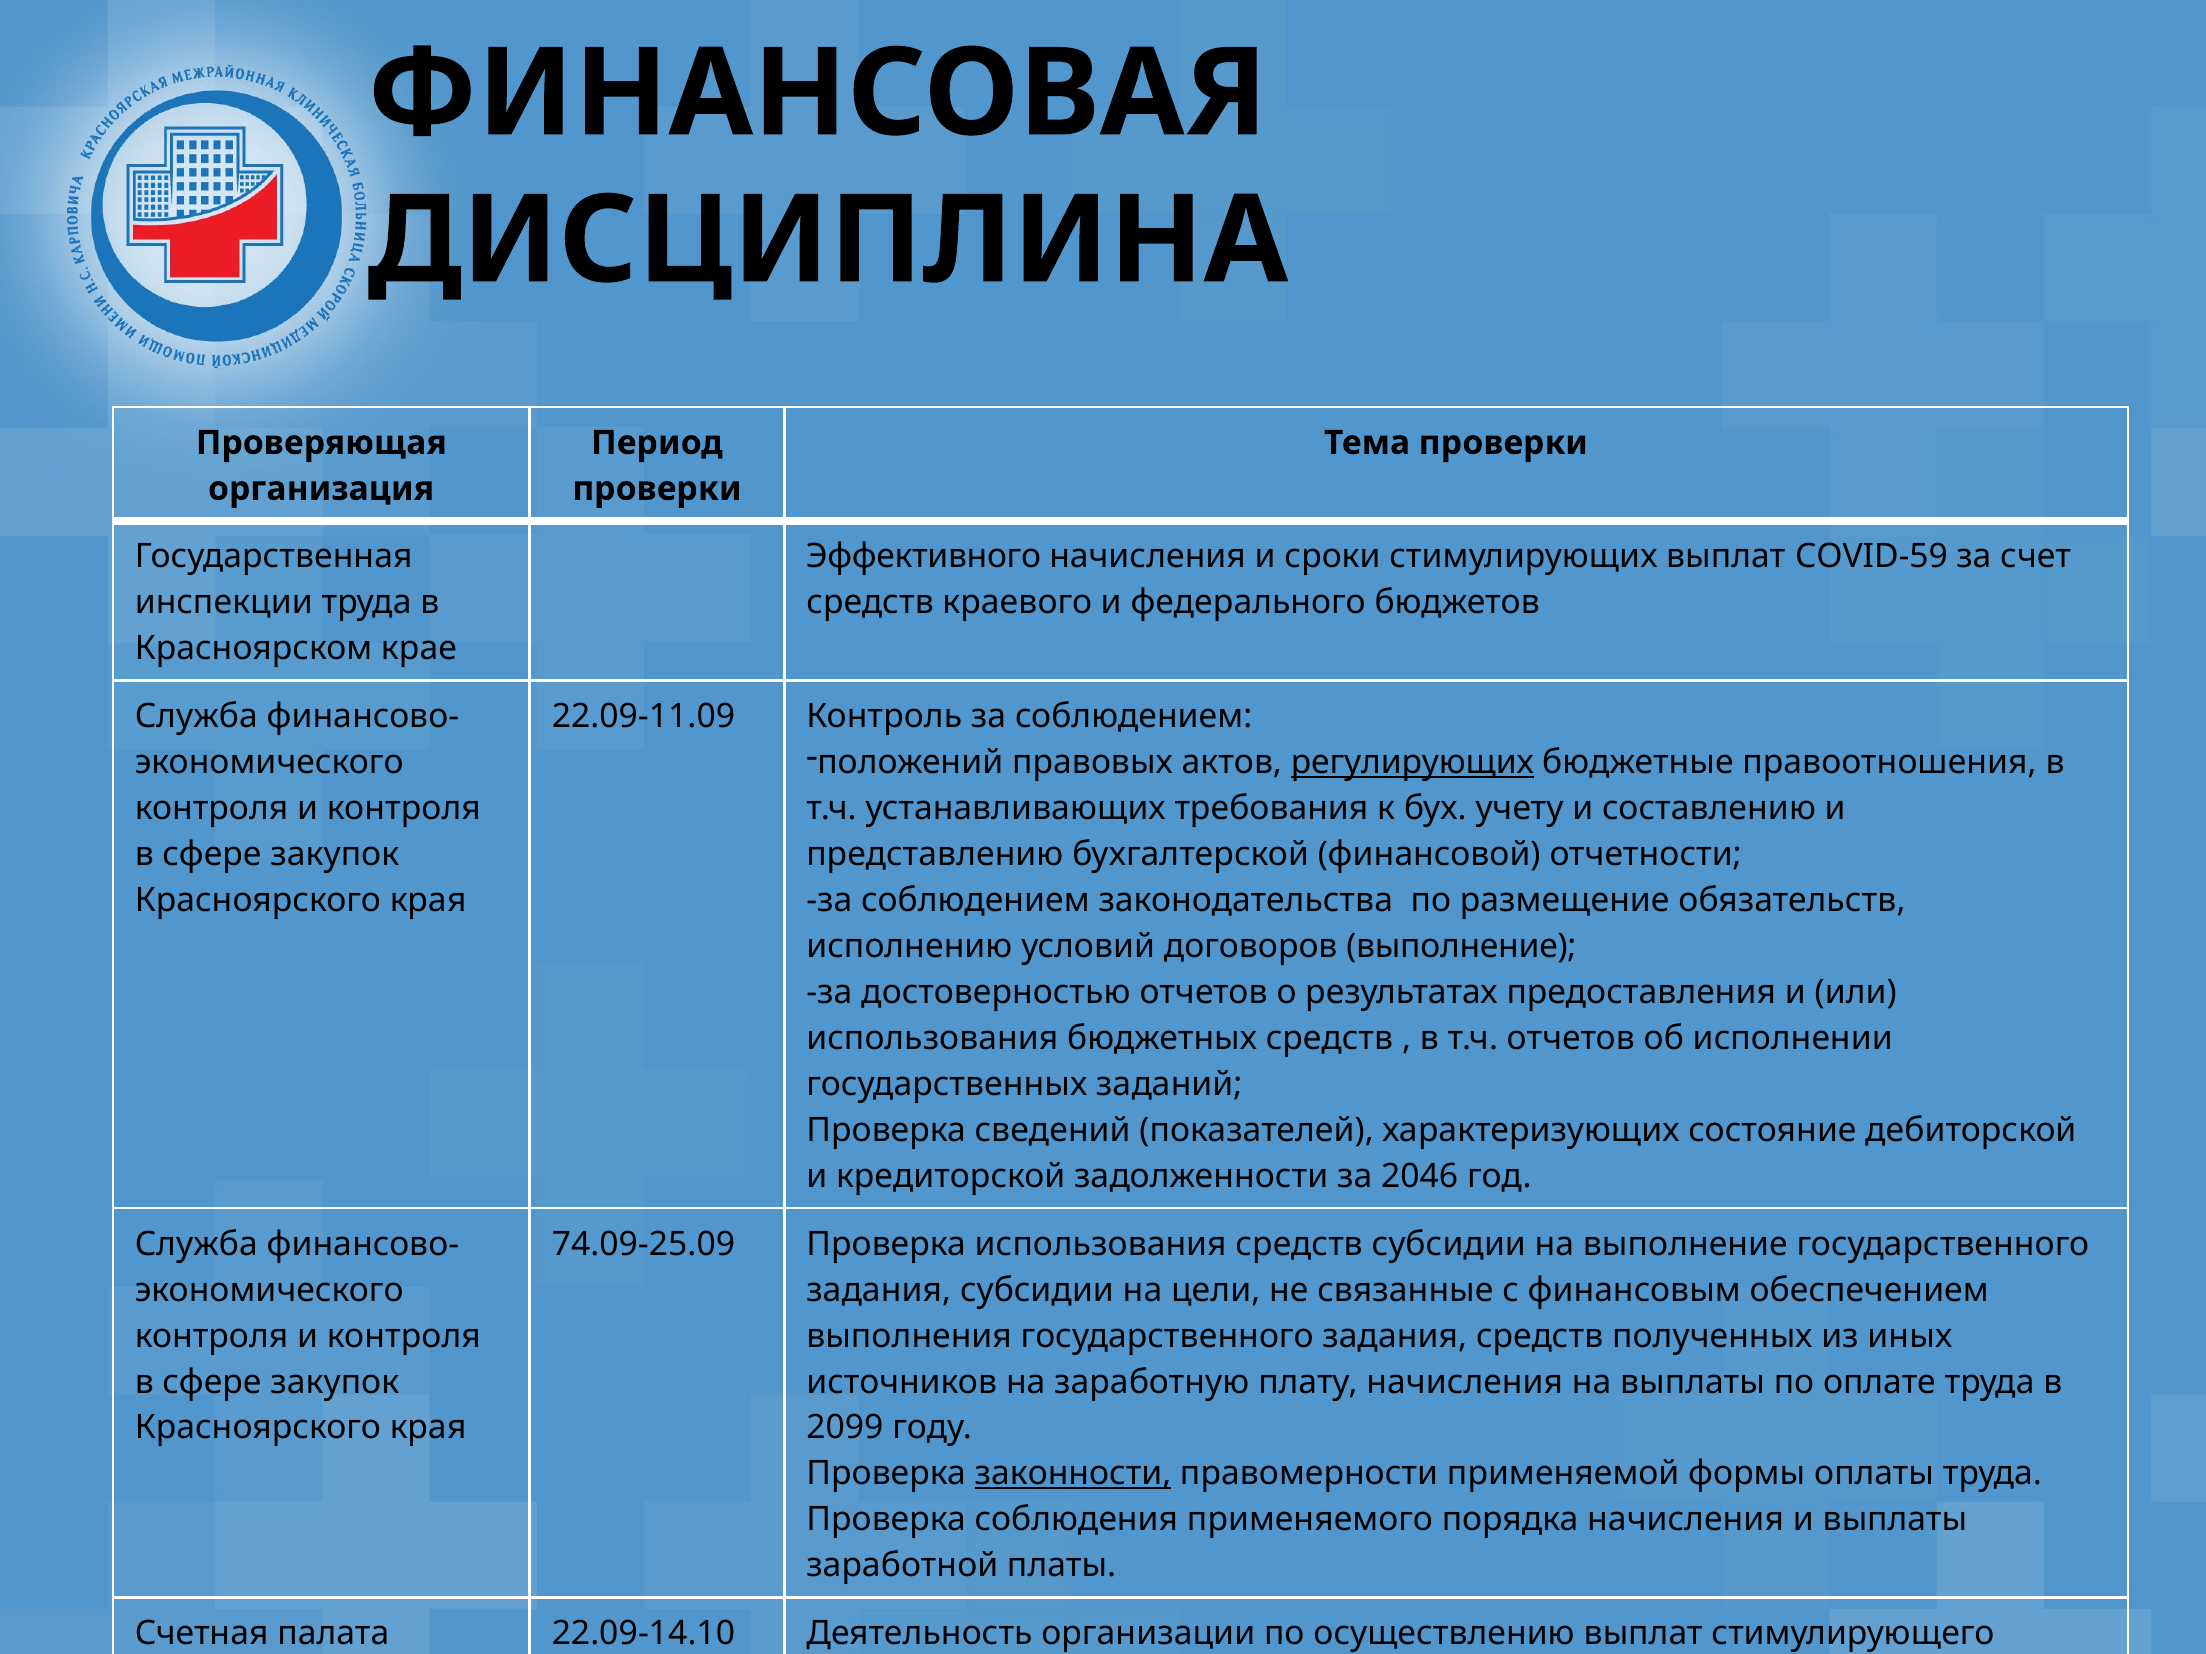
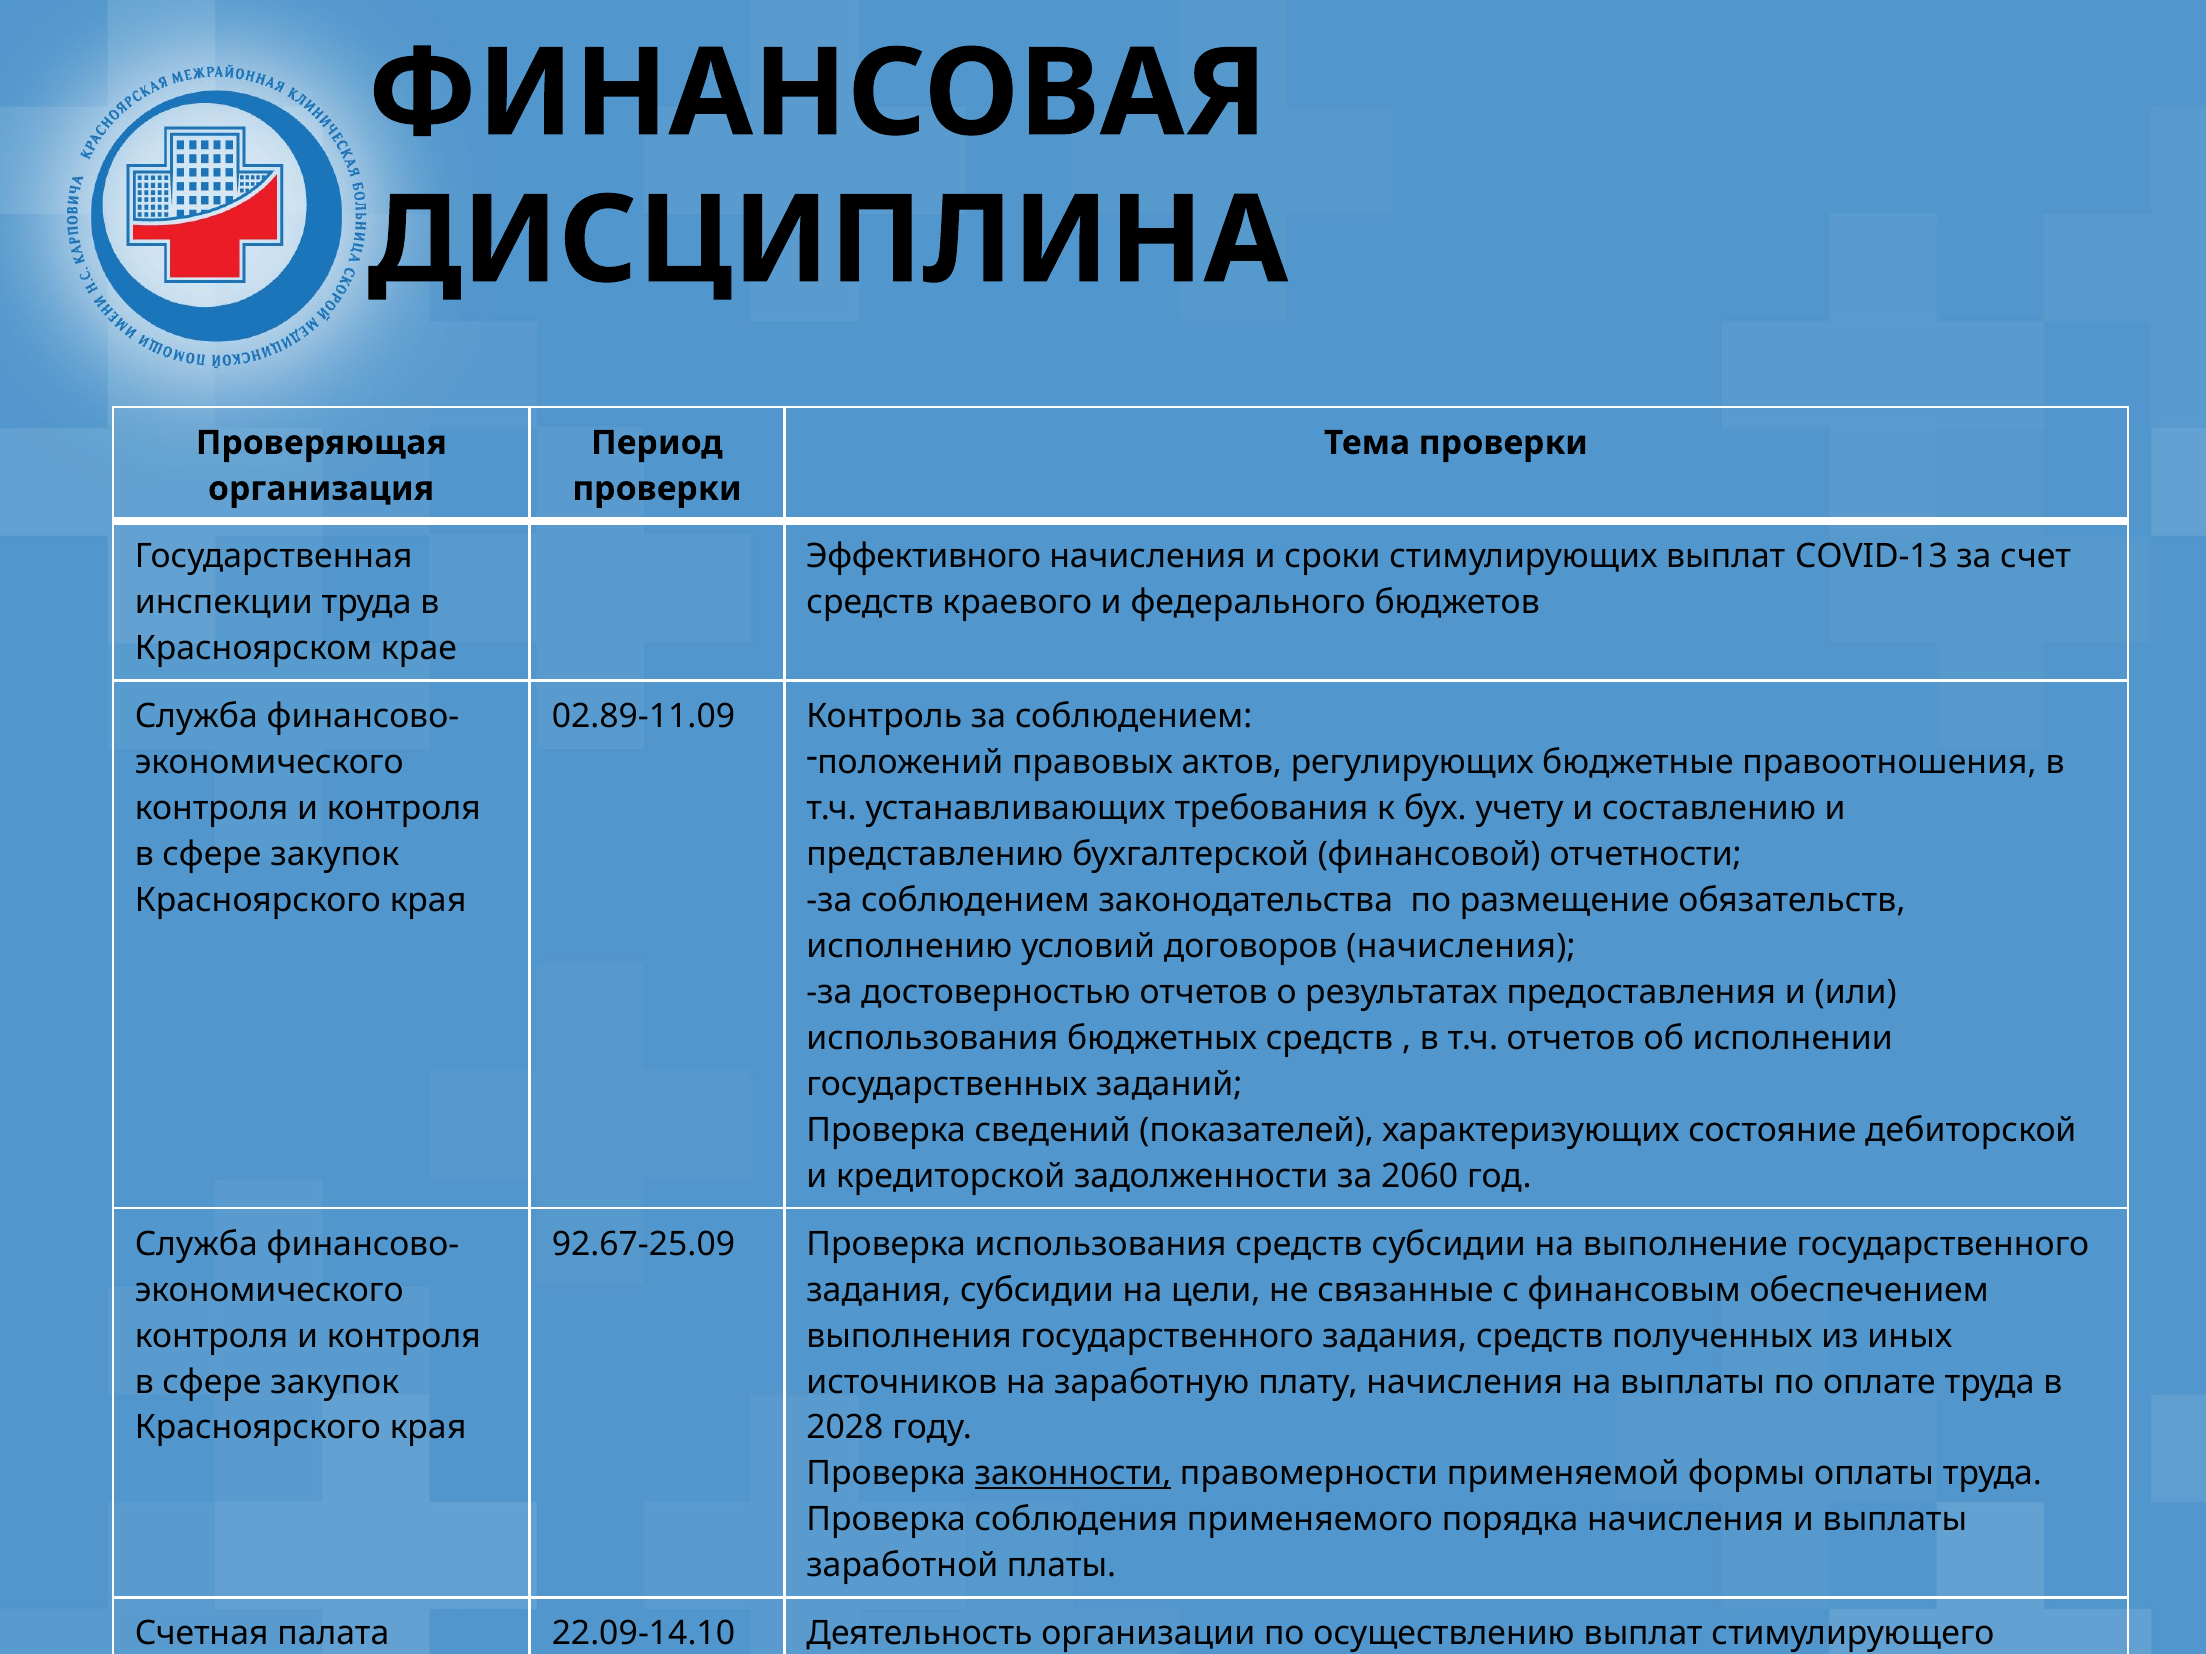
COVID-59: COVID-59 -> COVID-13
22.09-11.09: 22.09-11.09 -> 02.89-11.09
регулирующих underline: present -> none
договоров выполнение: выполнение -> начисления
2046: 2046 -> 2060
74.09-25.09: 74.09-25.09 -> 92.67-25.09
2099: 2099 -> 2028
